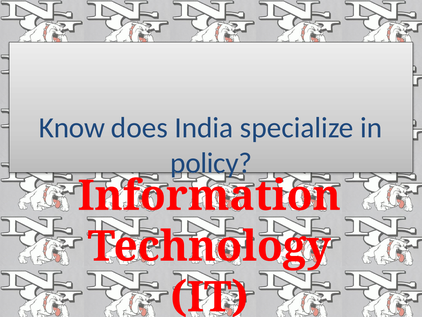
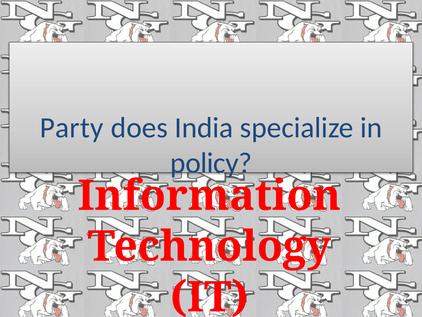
Know: Know -> Party
